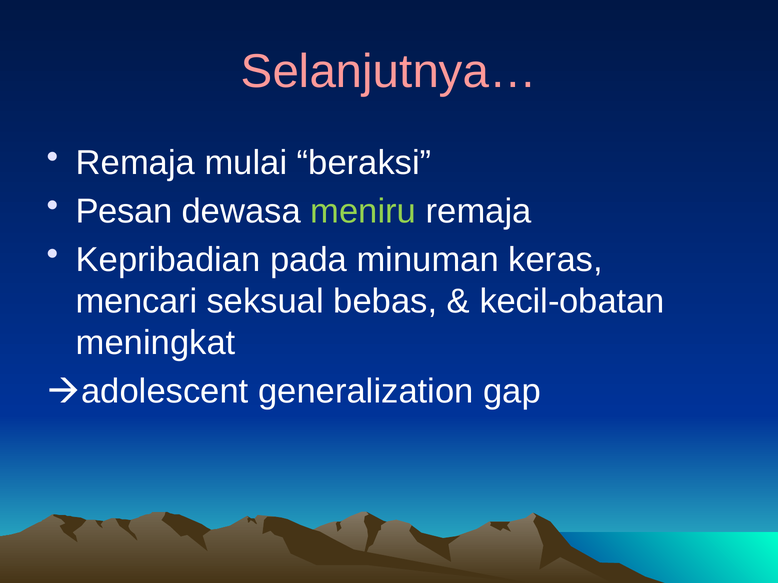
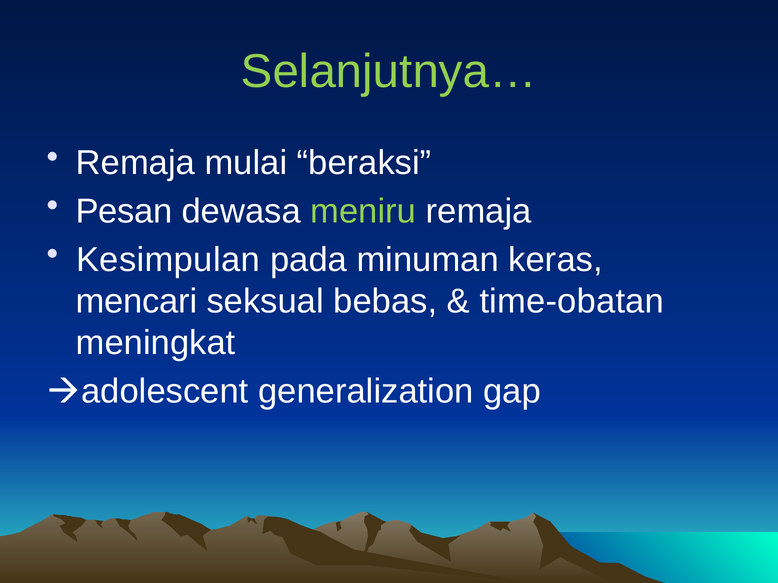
Selanjutnya… colour: pink -> light green
Kepribadian: Kepribadian -> Kesimpulan
kecil-obatan: kecil-obatan -> time-obatan
